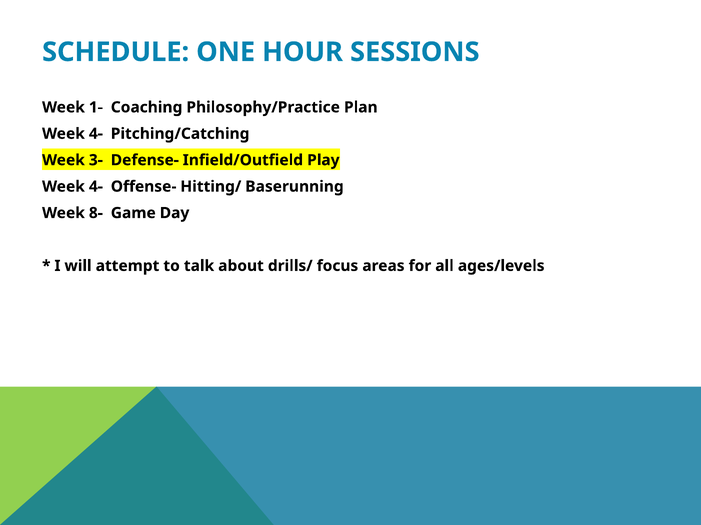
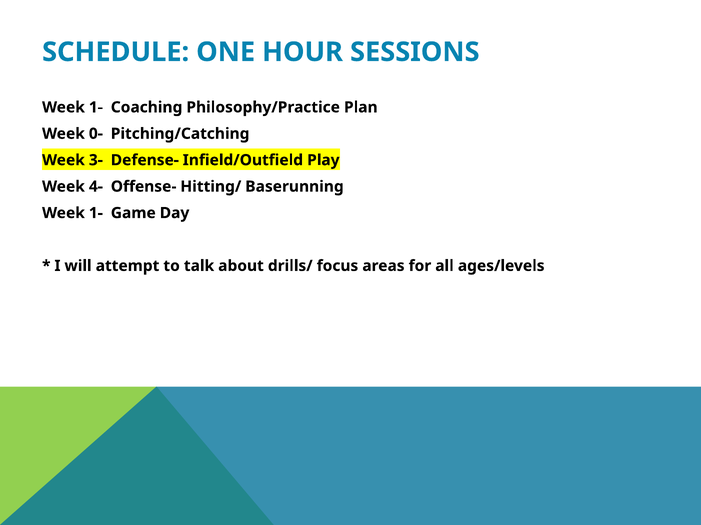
4- at (96, 134): 4- -> 0-
8- at (96, 213): 8- -> 1-
